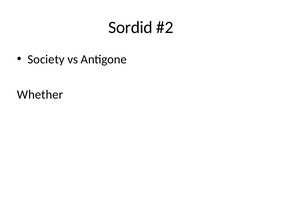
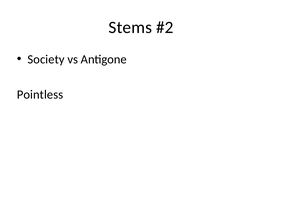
Sordid: Sordid -> Stems
Whether: Whether -> Pointless
